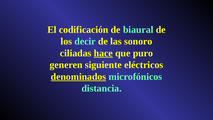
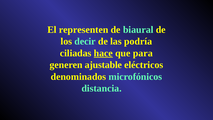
codificación: codificación -> representen
sonoro: sonoro -> podría
puro: puro -> para
siguiente: siguiente -> ajustable
denominados underline: present -> none
